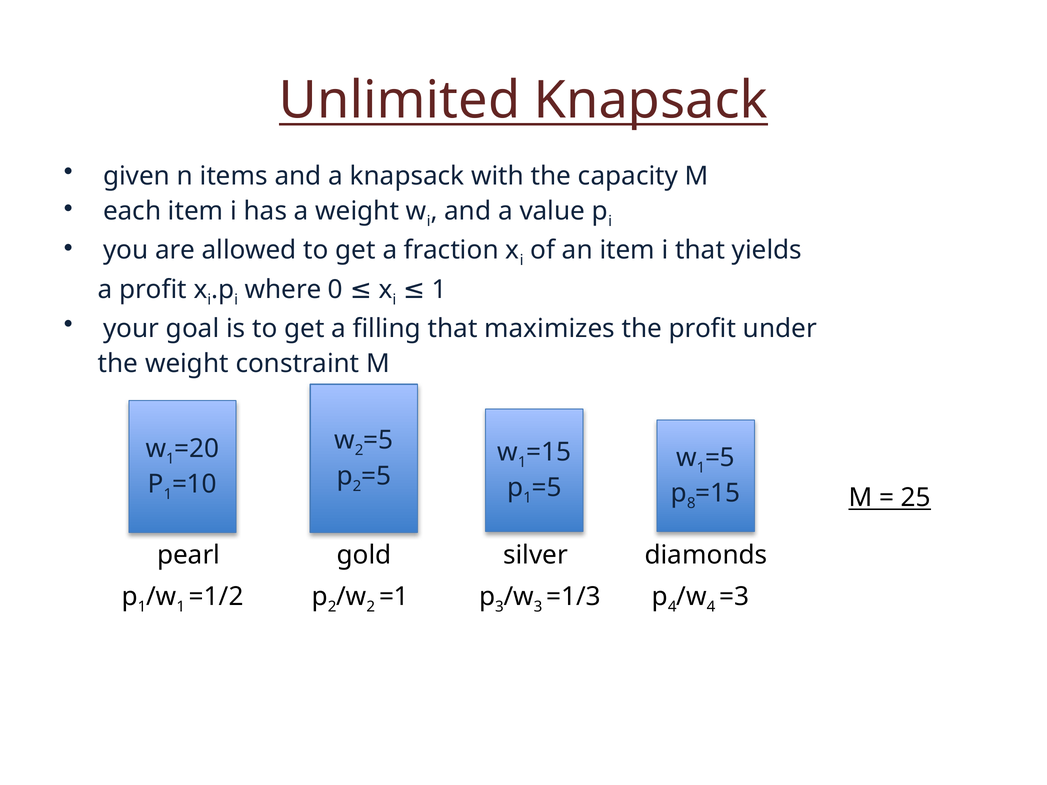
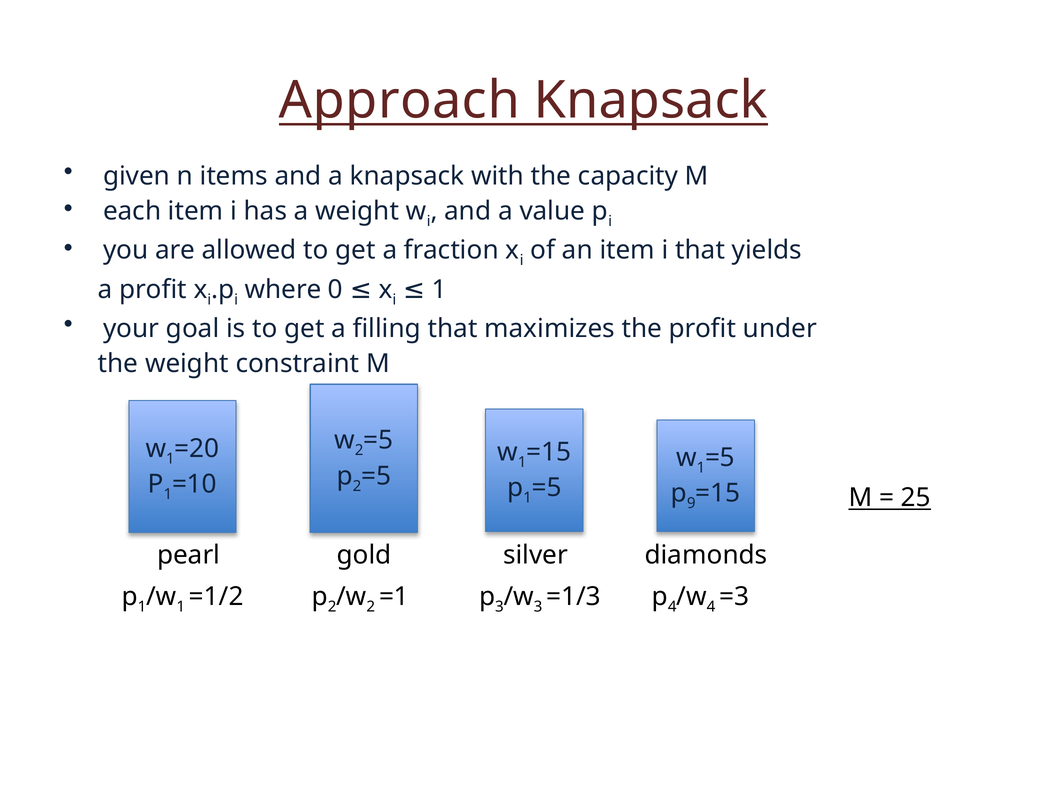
Unlimited: Unlimited -> Approach
8: 8 -> 9
